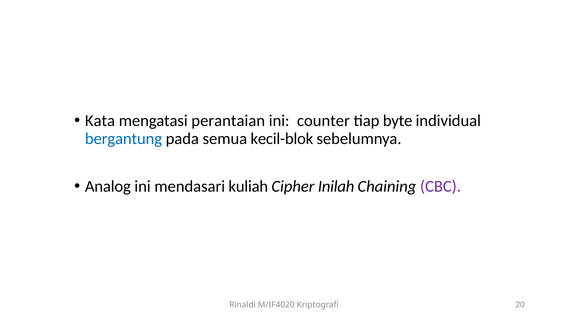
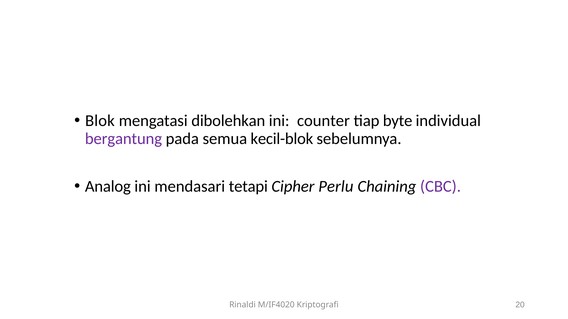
Kata: Kata -> Blok
perantaian: perantaian -> dibolehkan
bergantung colour: blue -> purple
kuliah: kuliah -> tetapi
Inilah: Inilah -> Perlu
